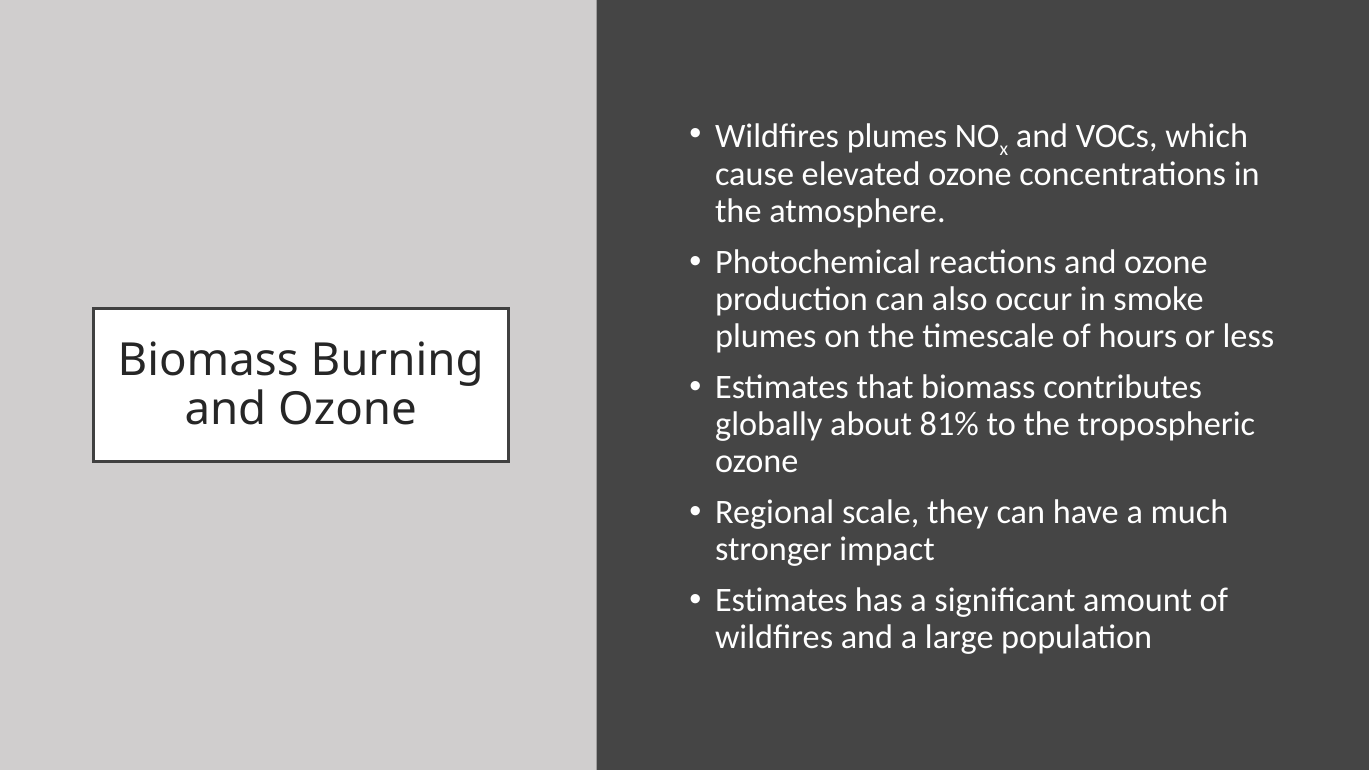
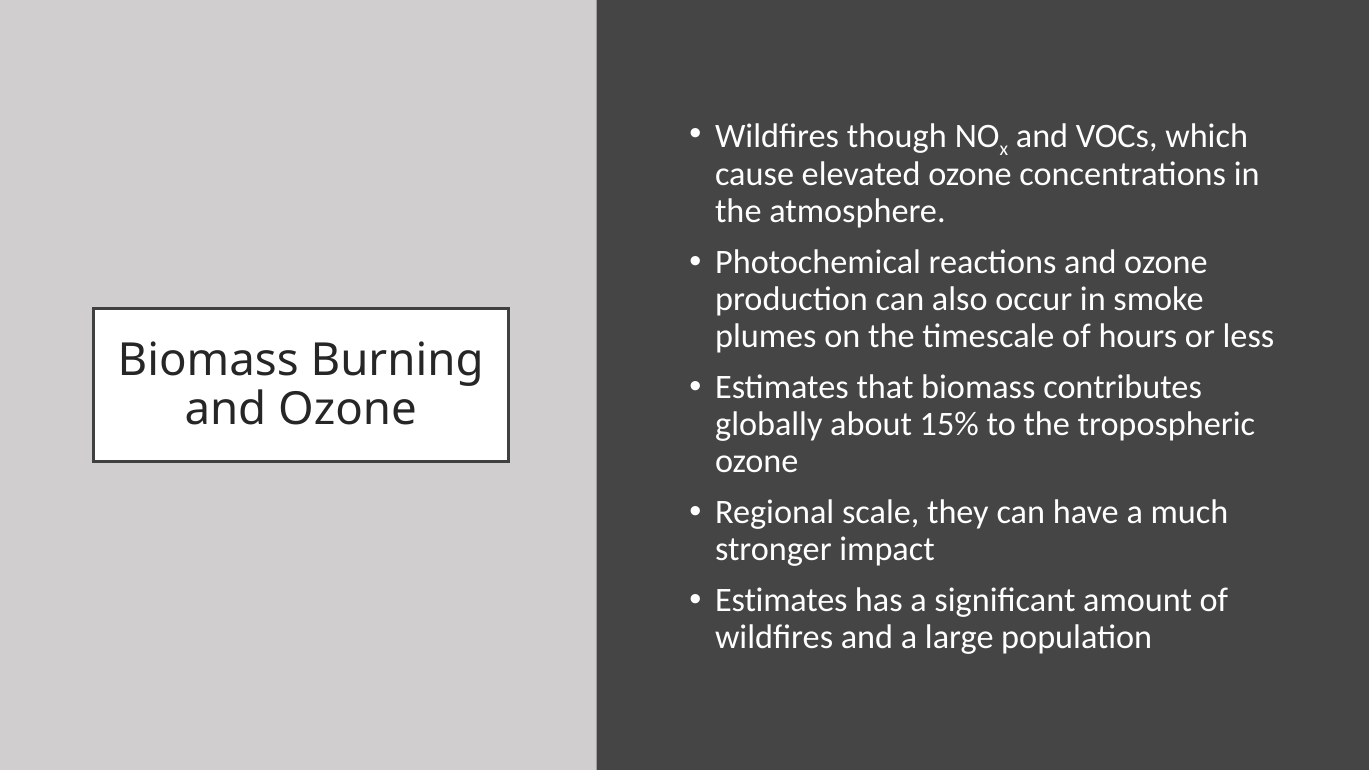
Wildfires plumes: plumes -> though
81%: 81% -> 15%
